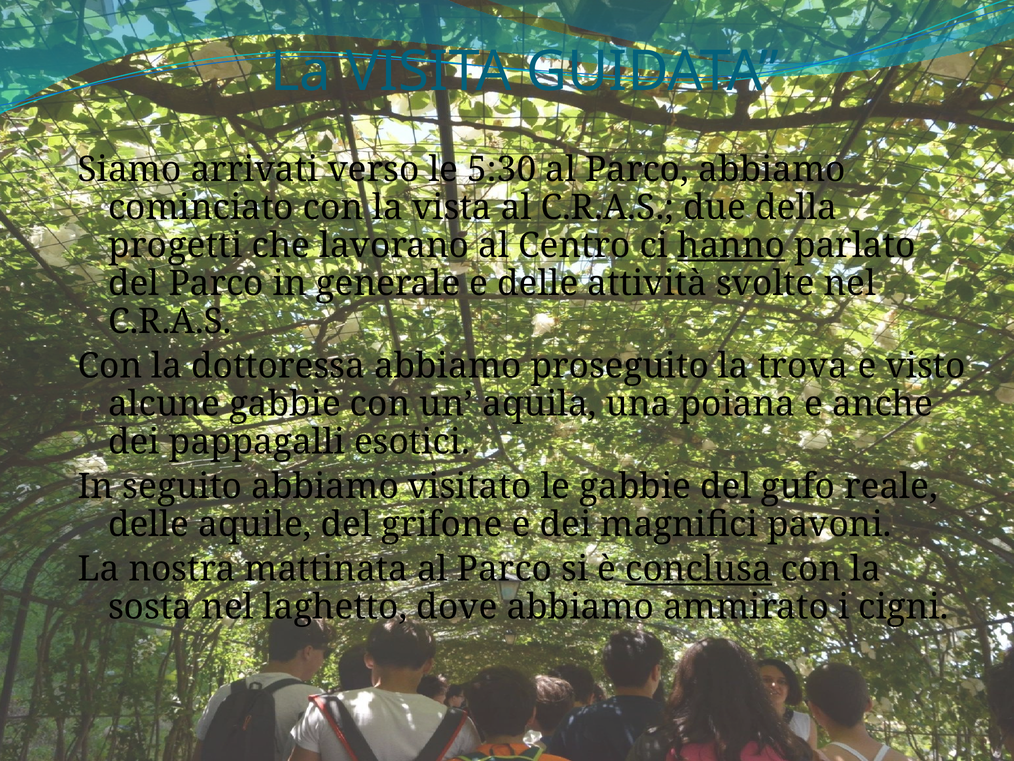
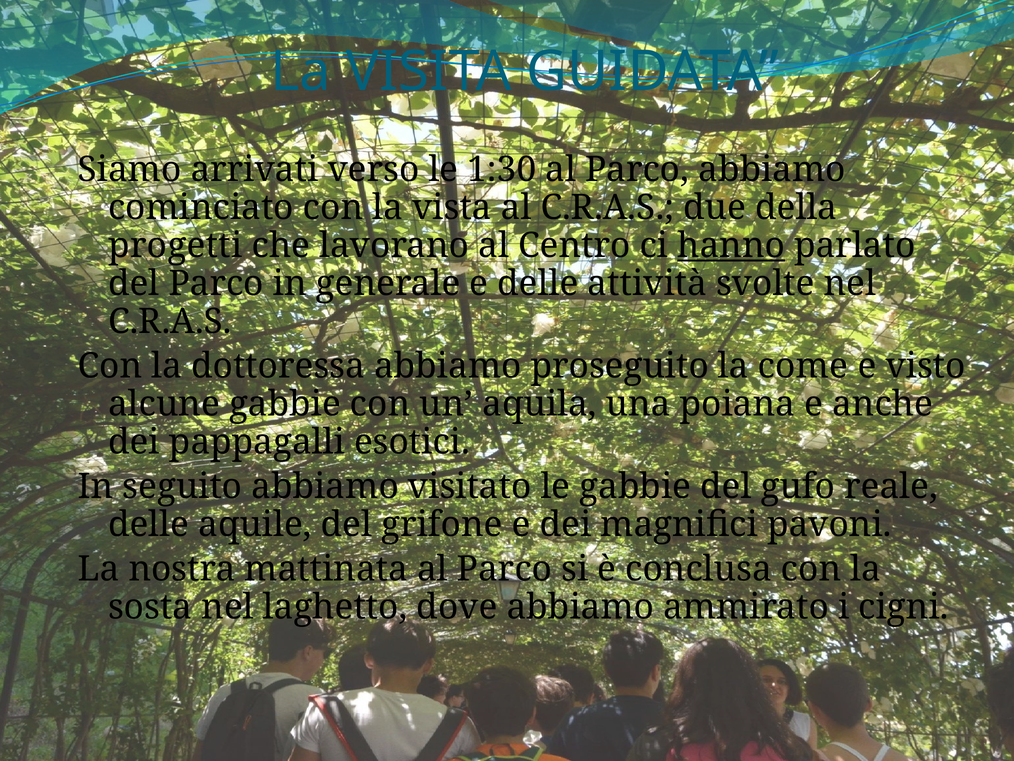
5:30: 5:30 -> 1:30
trova: trova -> come
conclusa underline: present -> none
